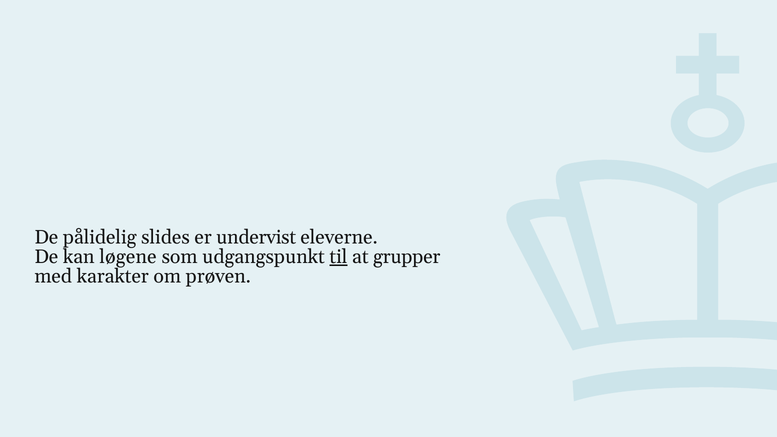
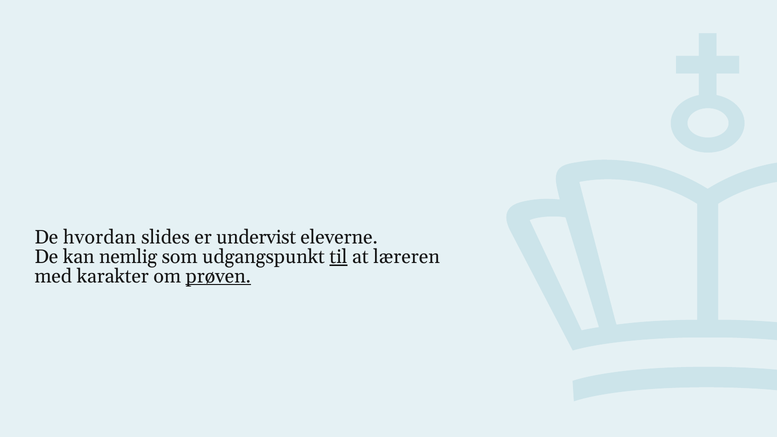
pålidelig: pålidelig -> hvordan
løgene: løgene -> nemlig
grupper: grupper -> læreren
prøven underline: none -> present
